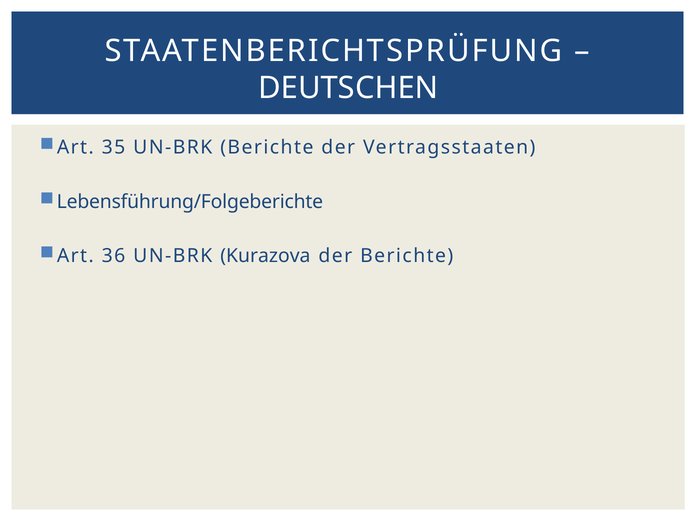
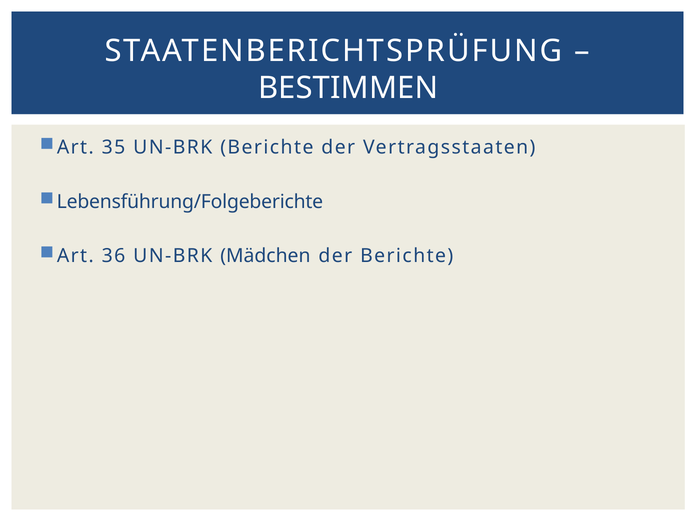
DEUTSCHEN: DEUTSCHEN -> BESTIMMEN
Kurazova: Kurazova -> Mädchen
